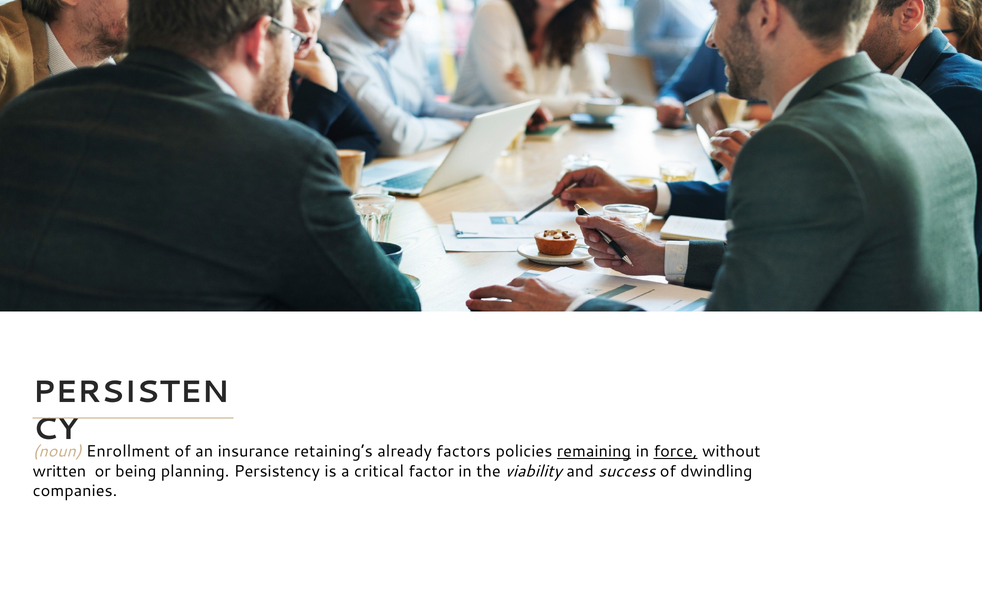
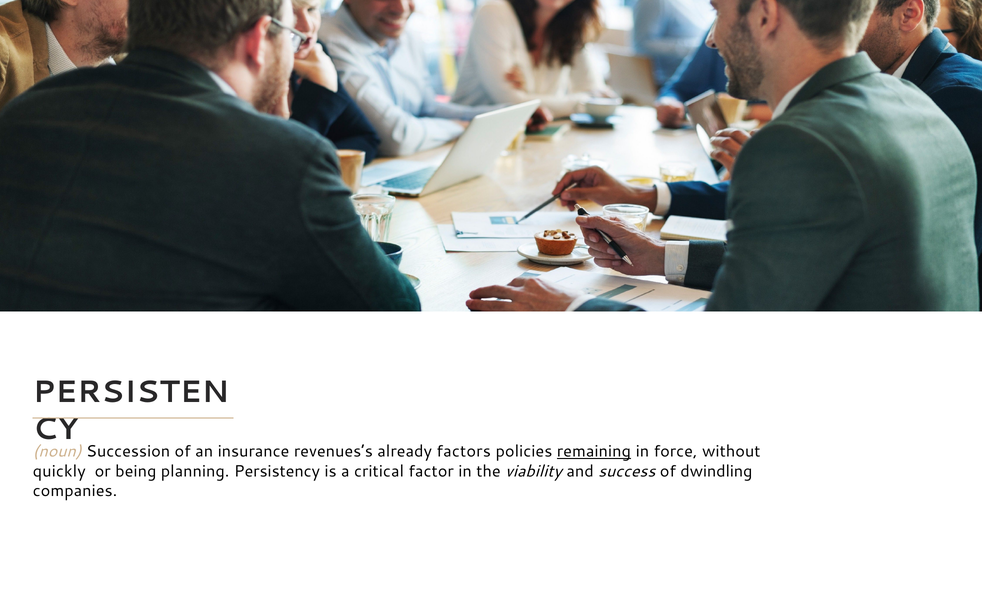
Enrollment: Enrollment -> Succession
retaining’s: retaining’s -> revenues’s
force underline: present -> none
written: written -> quickly
